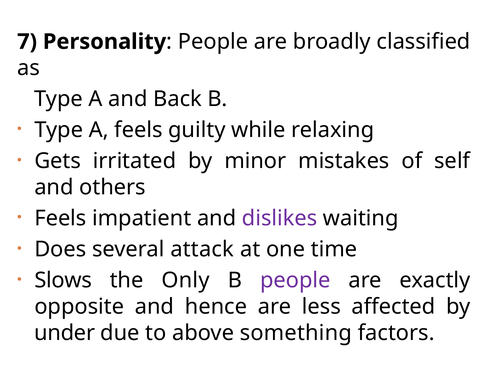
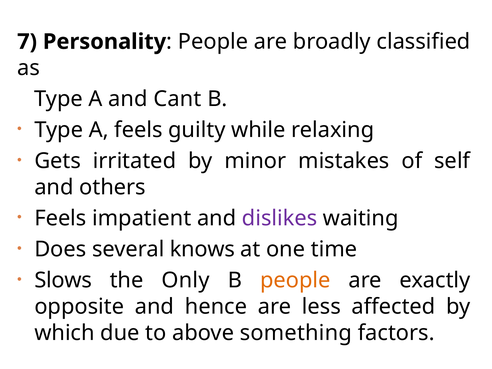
Back: Back -> Cant
attack: attack -> knows
people at (295, 280) colour: purple -> orange
under: under -> which
